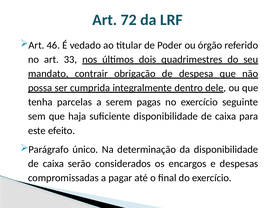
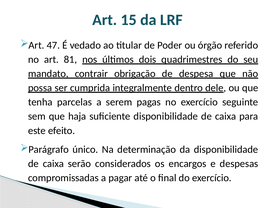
72: 72 -> 15
46: 46 -> 47
33: 33 -> 81
